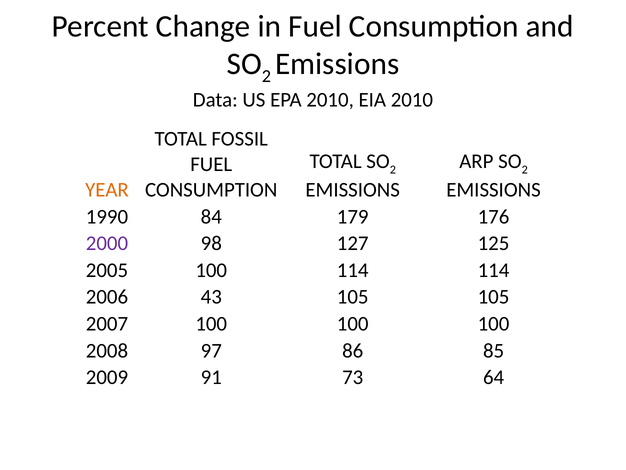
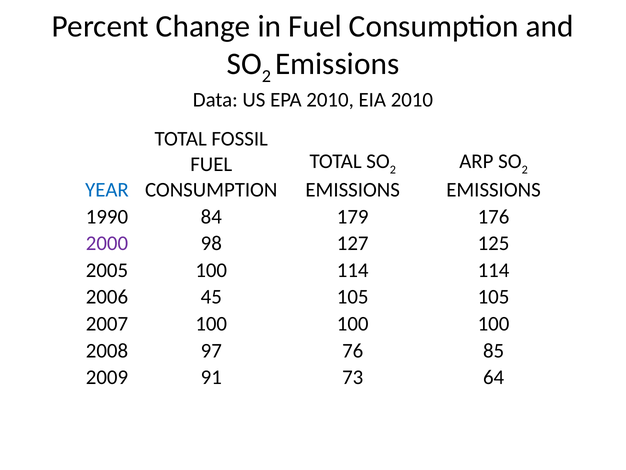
YEAR colour: orange -> blue
43: 43 -> 45
86: 86 -> 76
